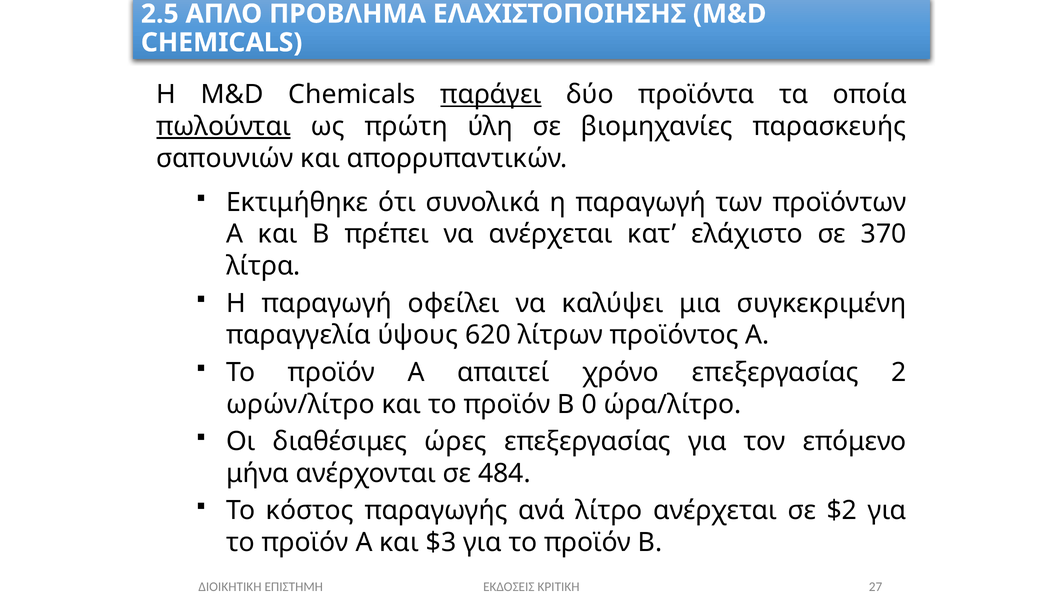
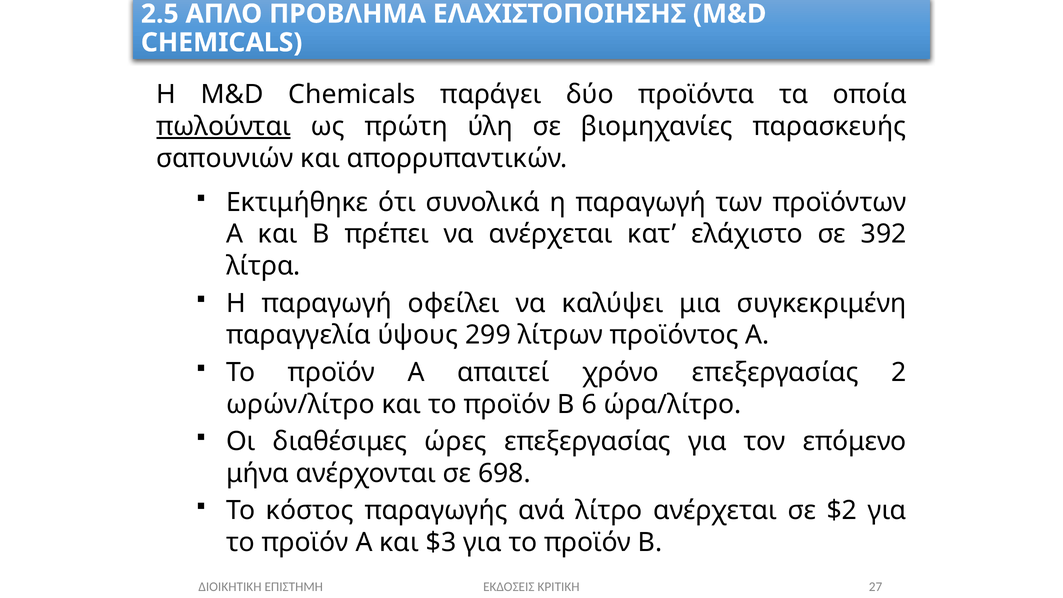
παράγει underline: present -> none
370: 370 -> 392
620: 620 -> 299
0: 0 -> 6
484: 484 -> 698
